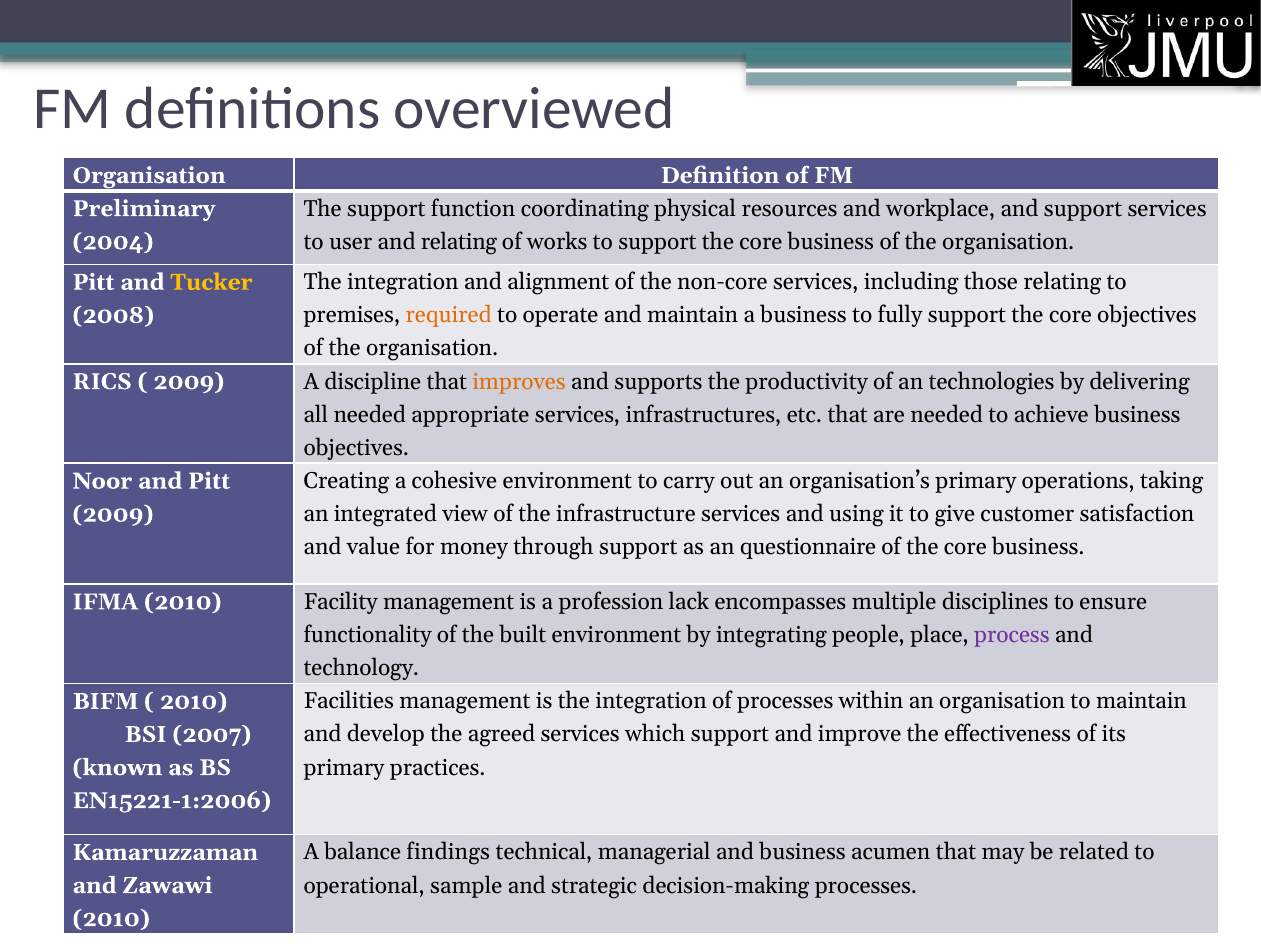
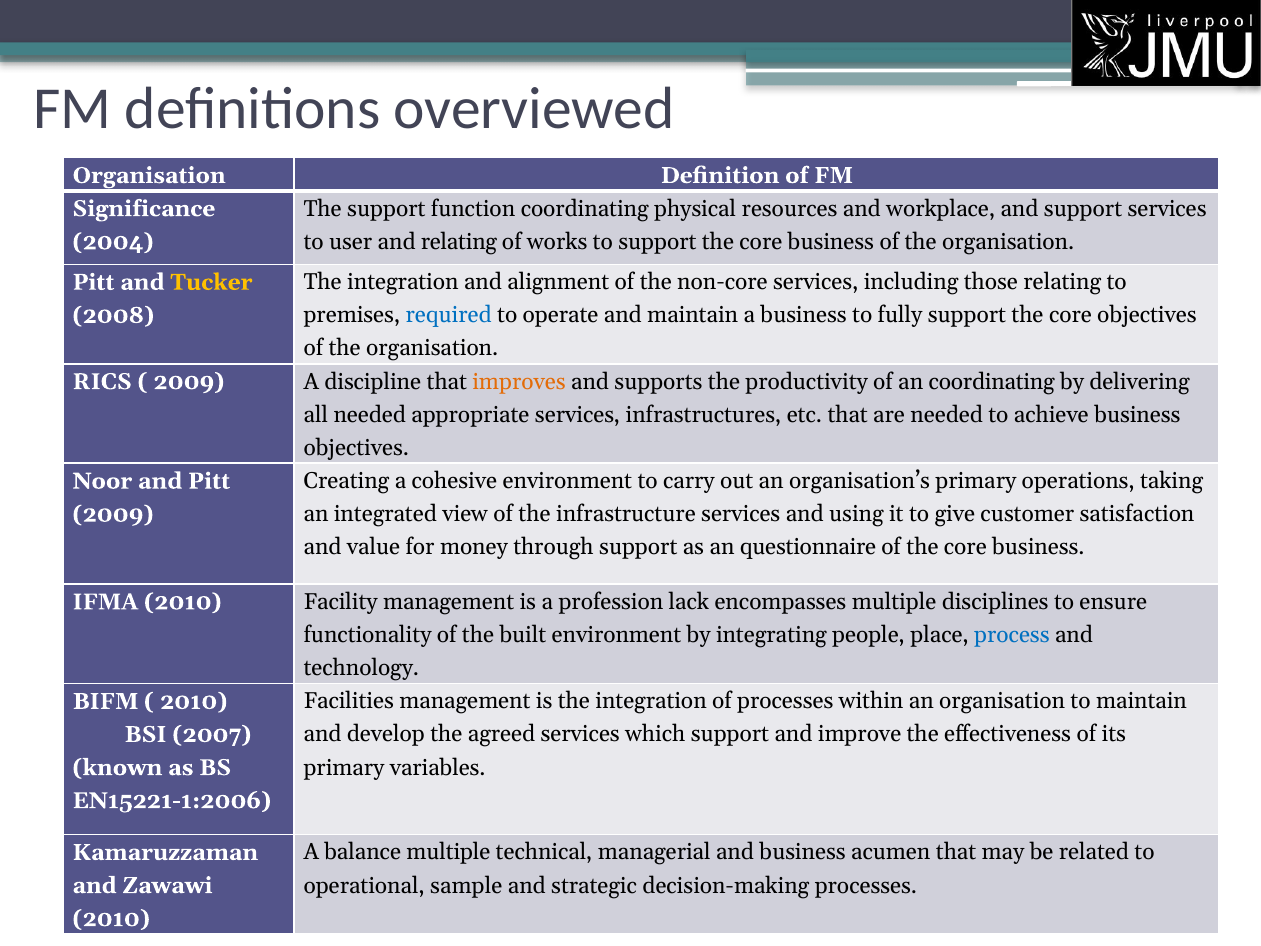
Preliminary: Preliminary -> Significance
required colour: orange -> blue
an technologies: technologies -> coordinating
process colour: purple -> blue
practices: practices -> variables
balance findings: findings -> multiple
